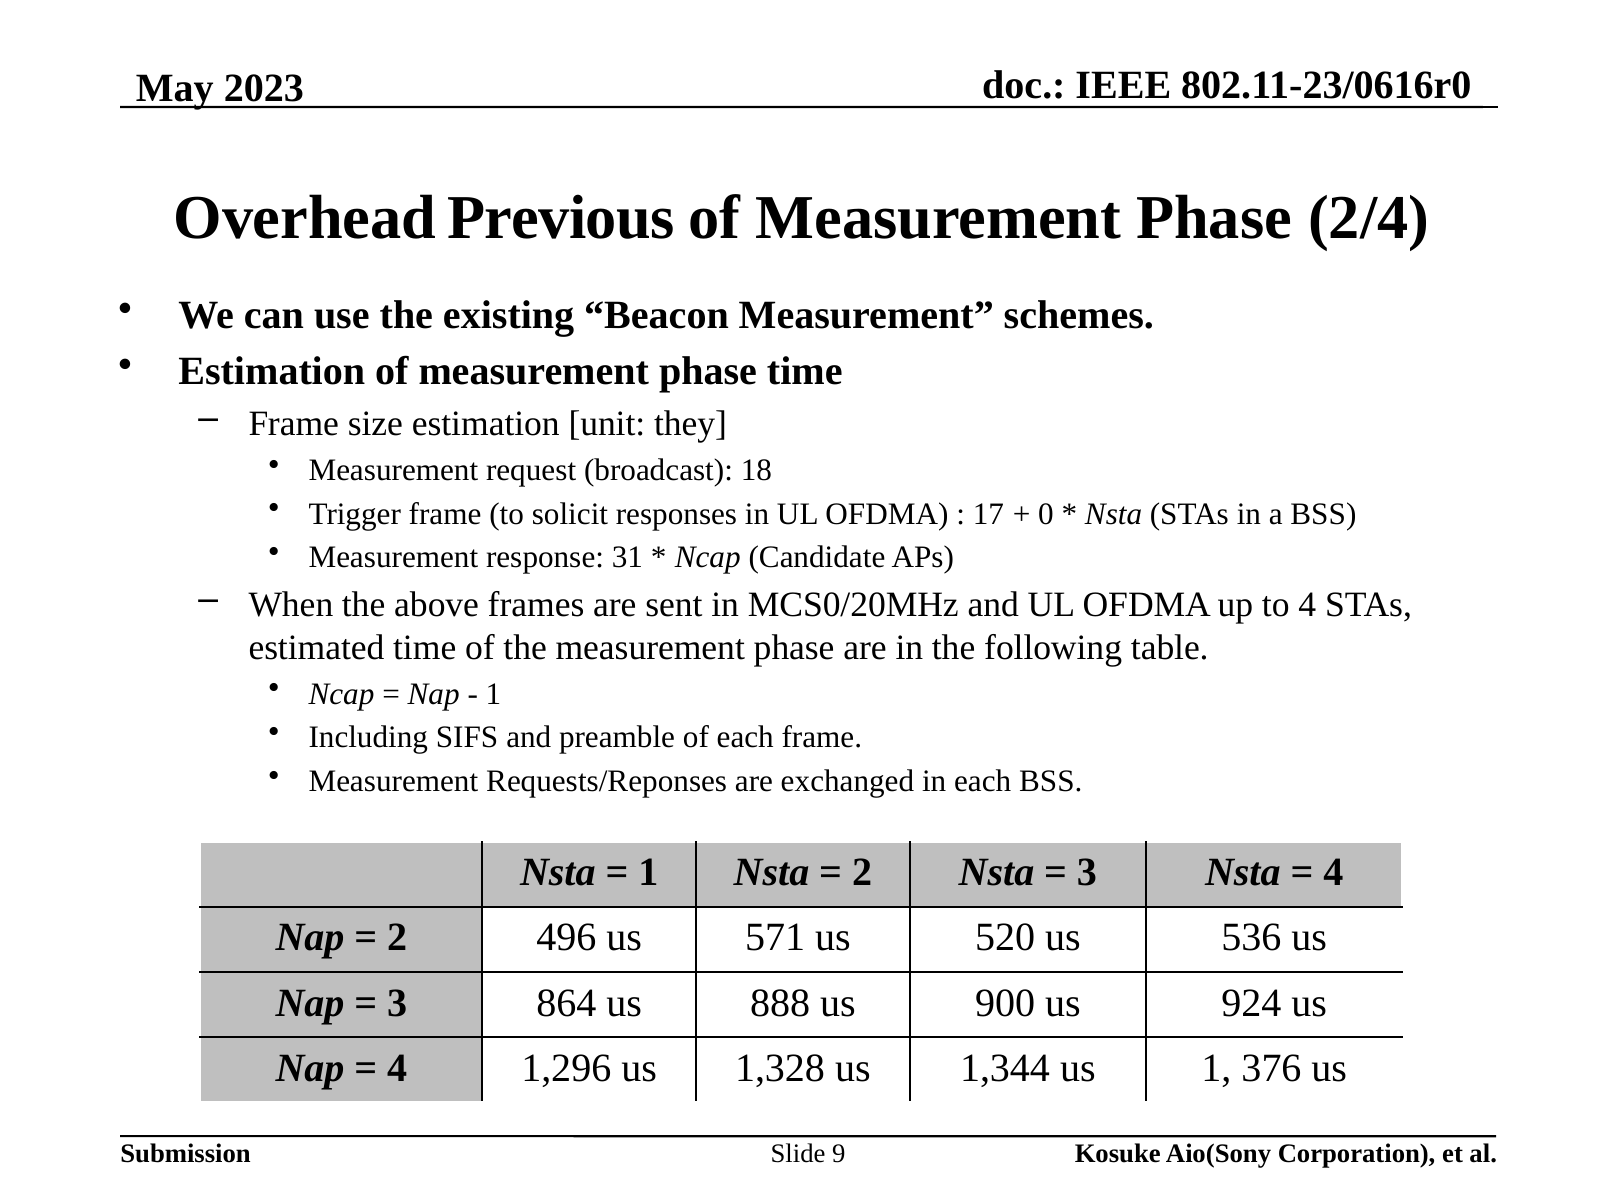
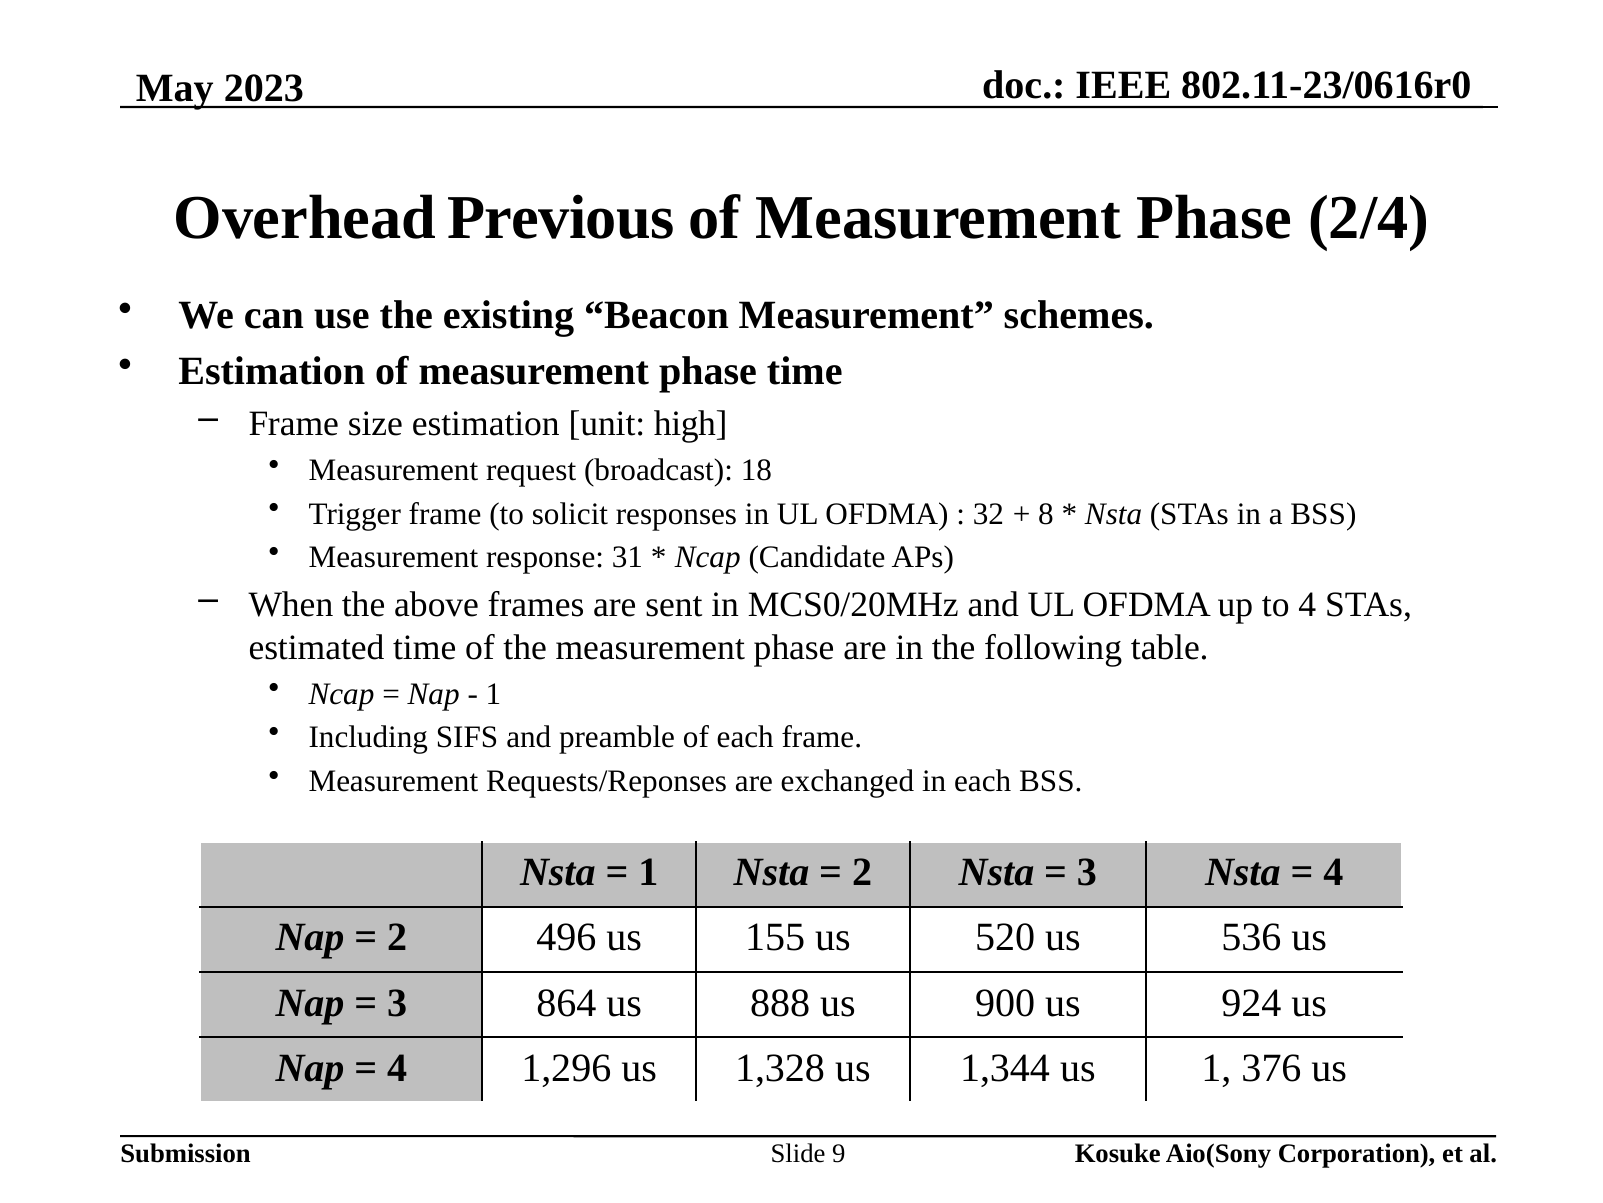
they: they -> high
17: 17 -> 32
0: 0 -> 8
571: 571 -> 155
